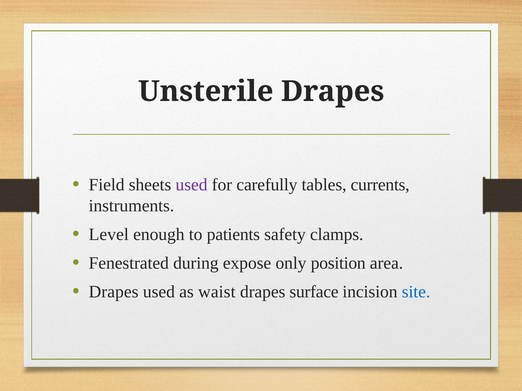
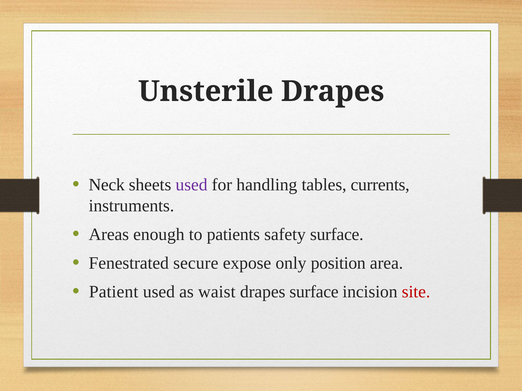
Field: Field -> Neck
carefully: carefully -> handling
Level: Level -> Areas
safety clamps: clamps -> surface
during: during -> secure
Drapes at (114, 292): Drapes -> Patient
site colour: blue -> red
